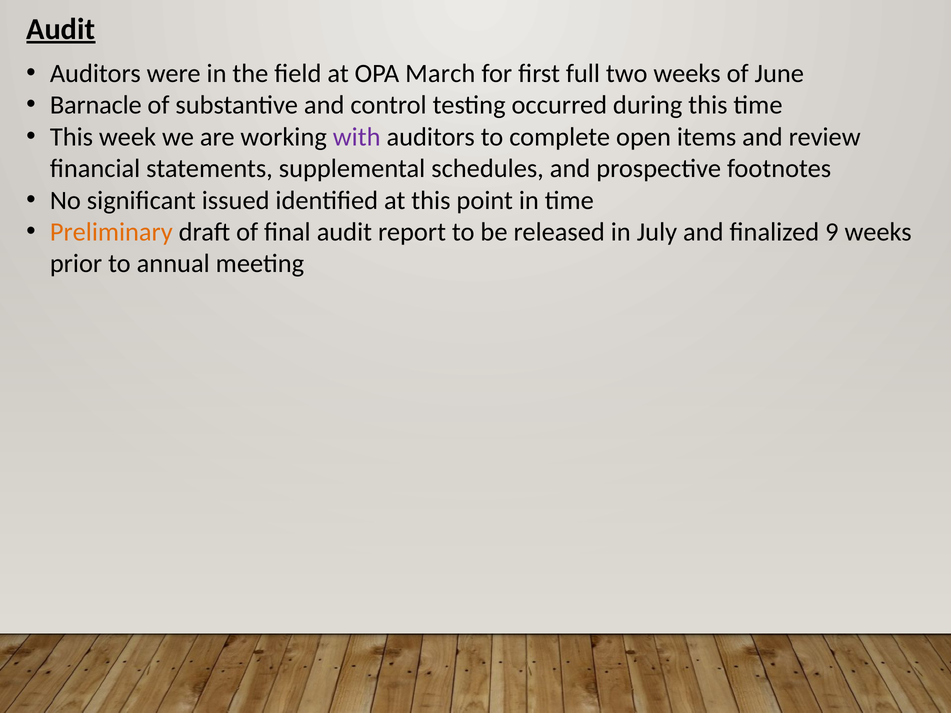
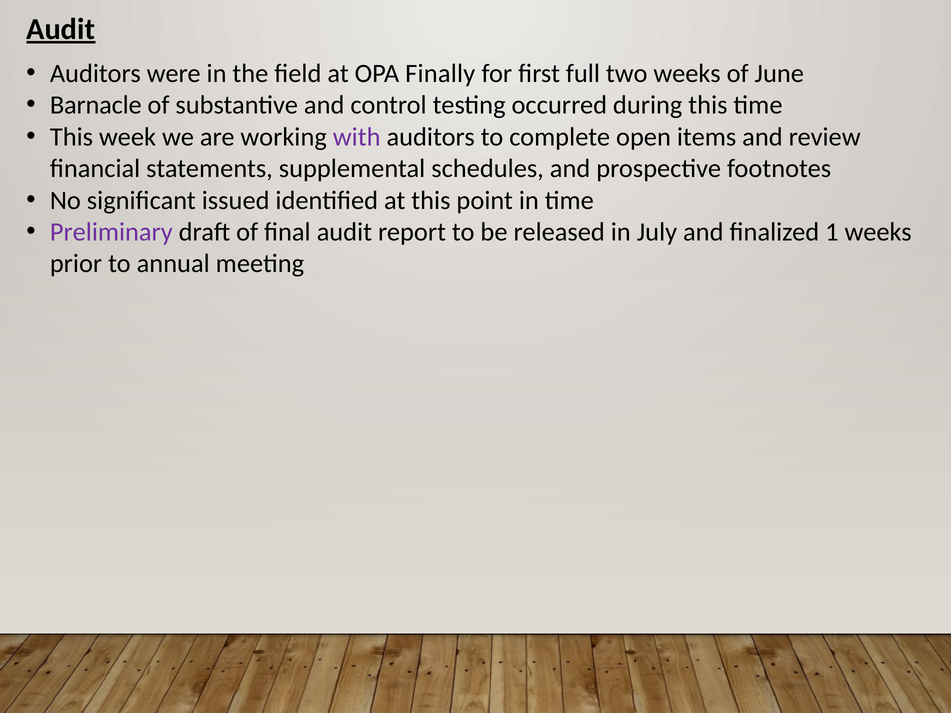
March: March -> Finally
Preliminary colour: orange -> purple
9: 9 -> 1
